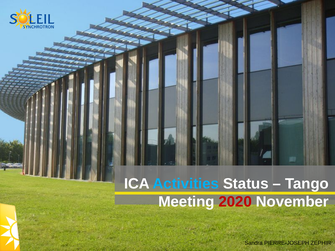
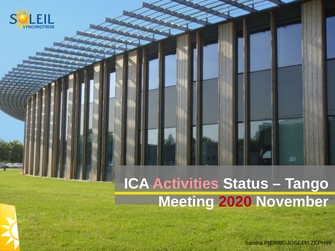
Activities colour: light blue -> pink
